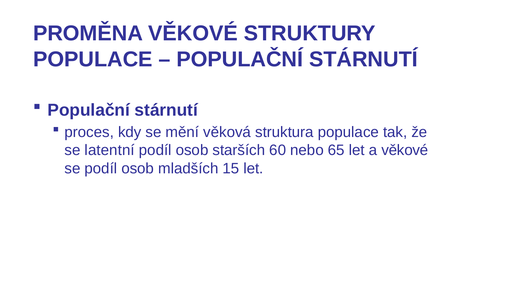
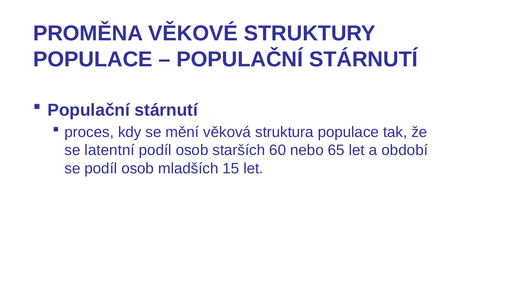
a věkové: věkové -> období
